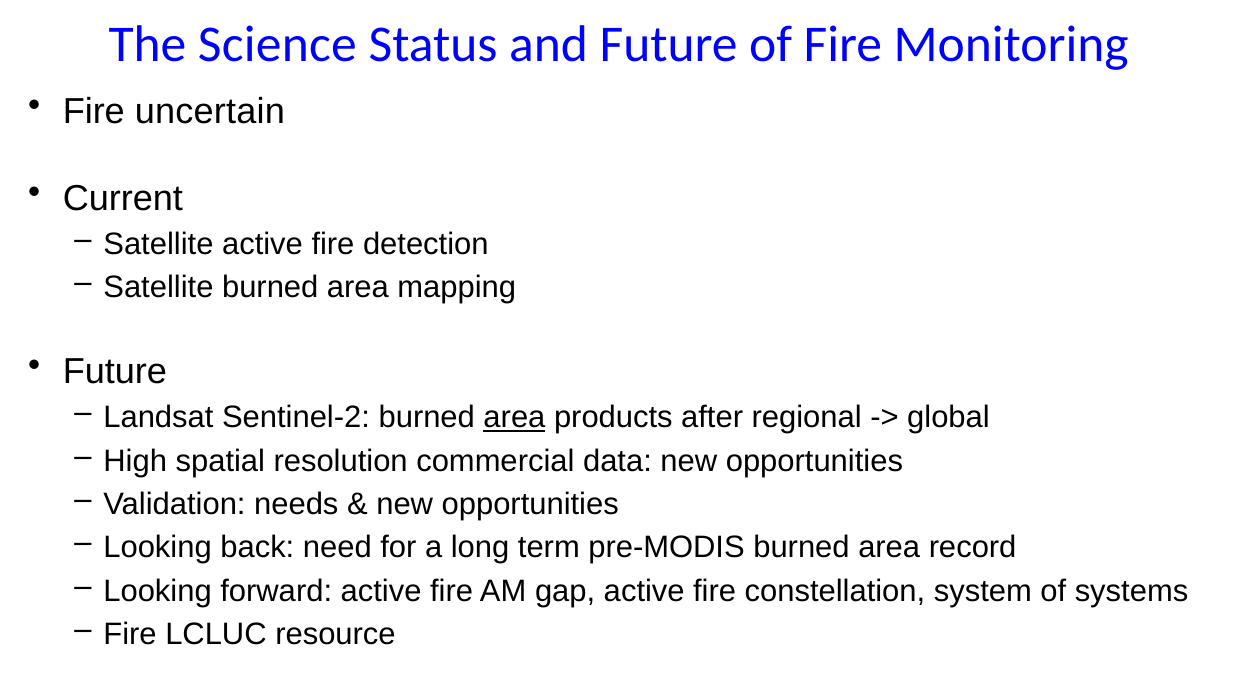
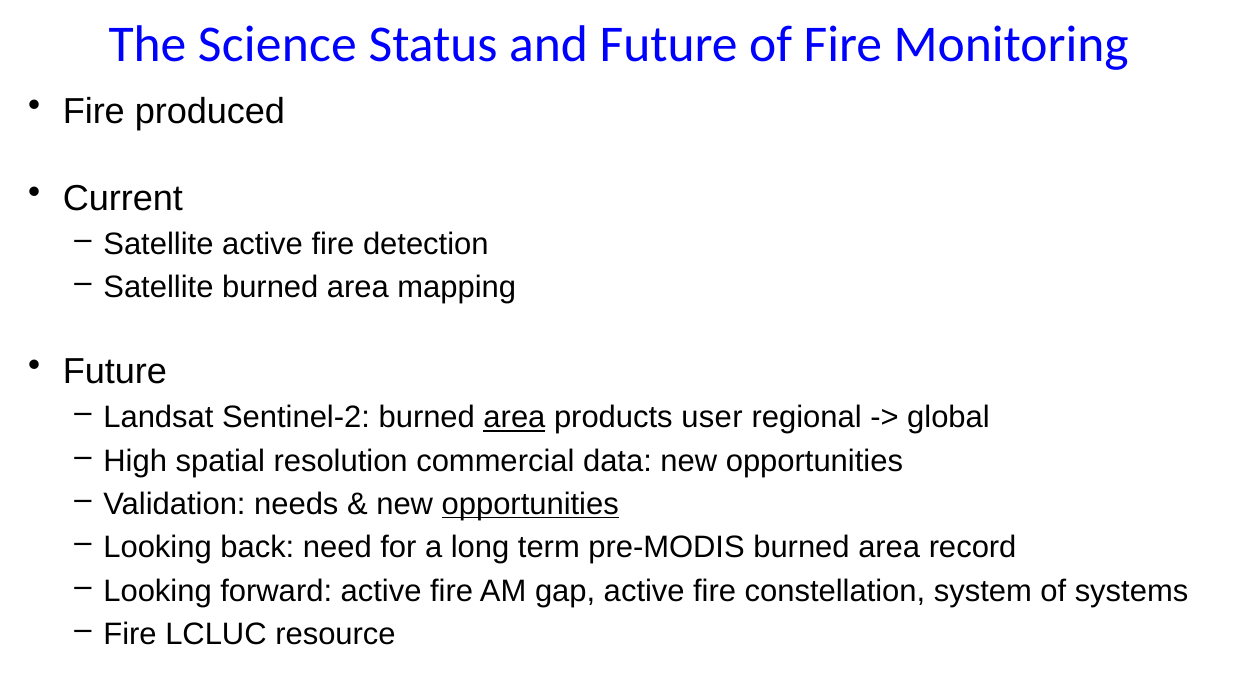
uncertain: uncertain -> produced
after: after -> user
opportunities at (530, 505) underline: none -> present
